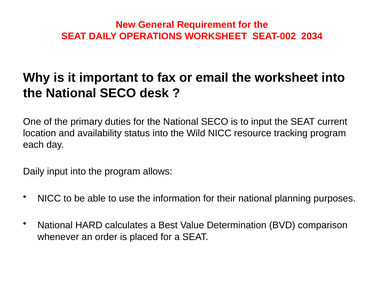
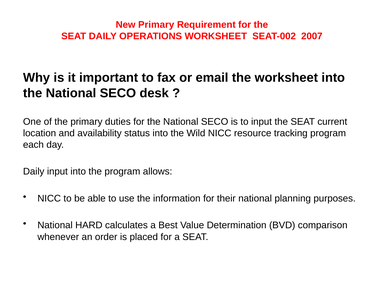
New General: General -> Primary
2034: 2034 -> 2007
